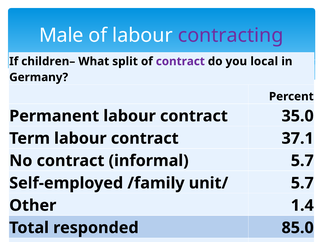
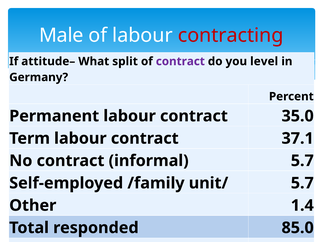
contracting colour: purple -> red
children–: children– -> attitude–
local: local -> level
